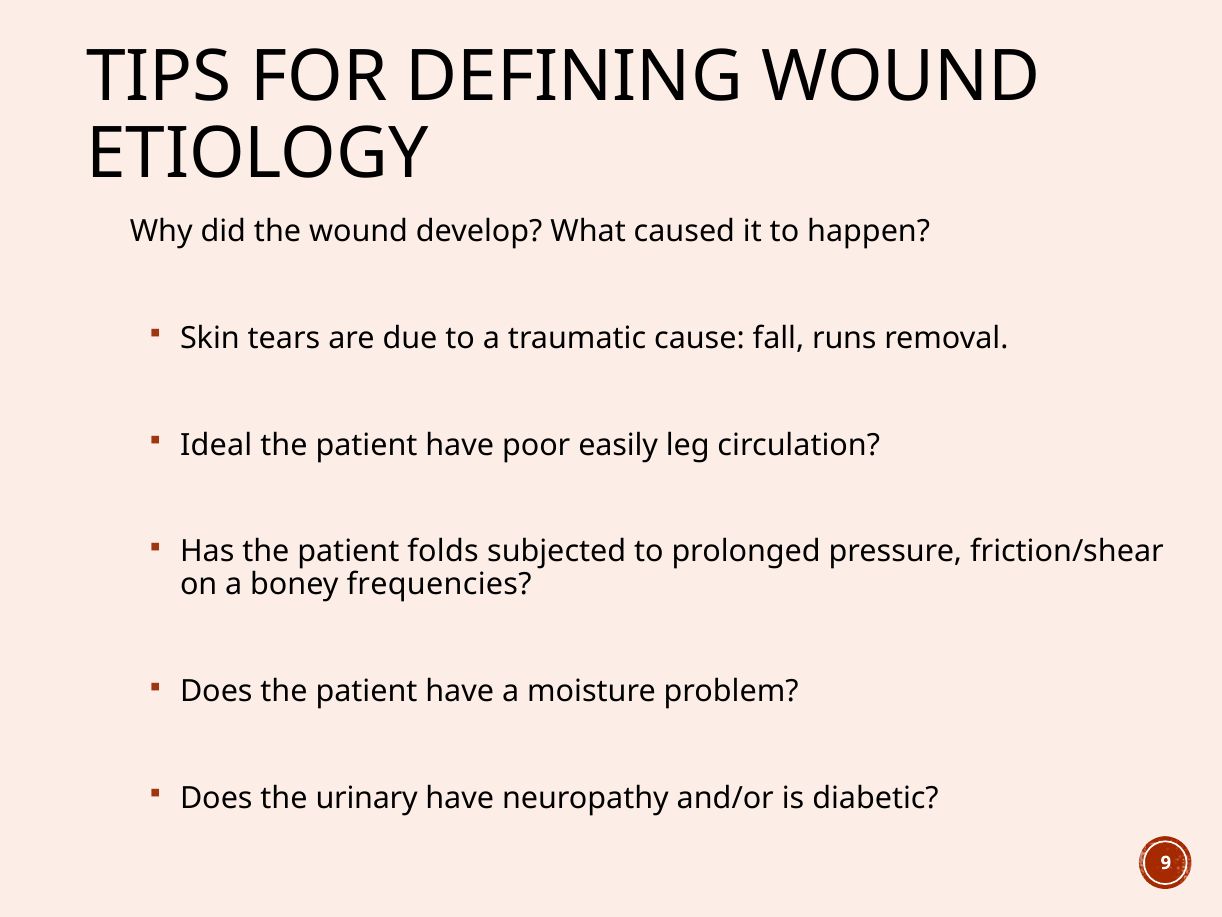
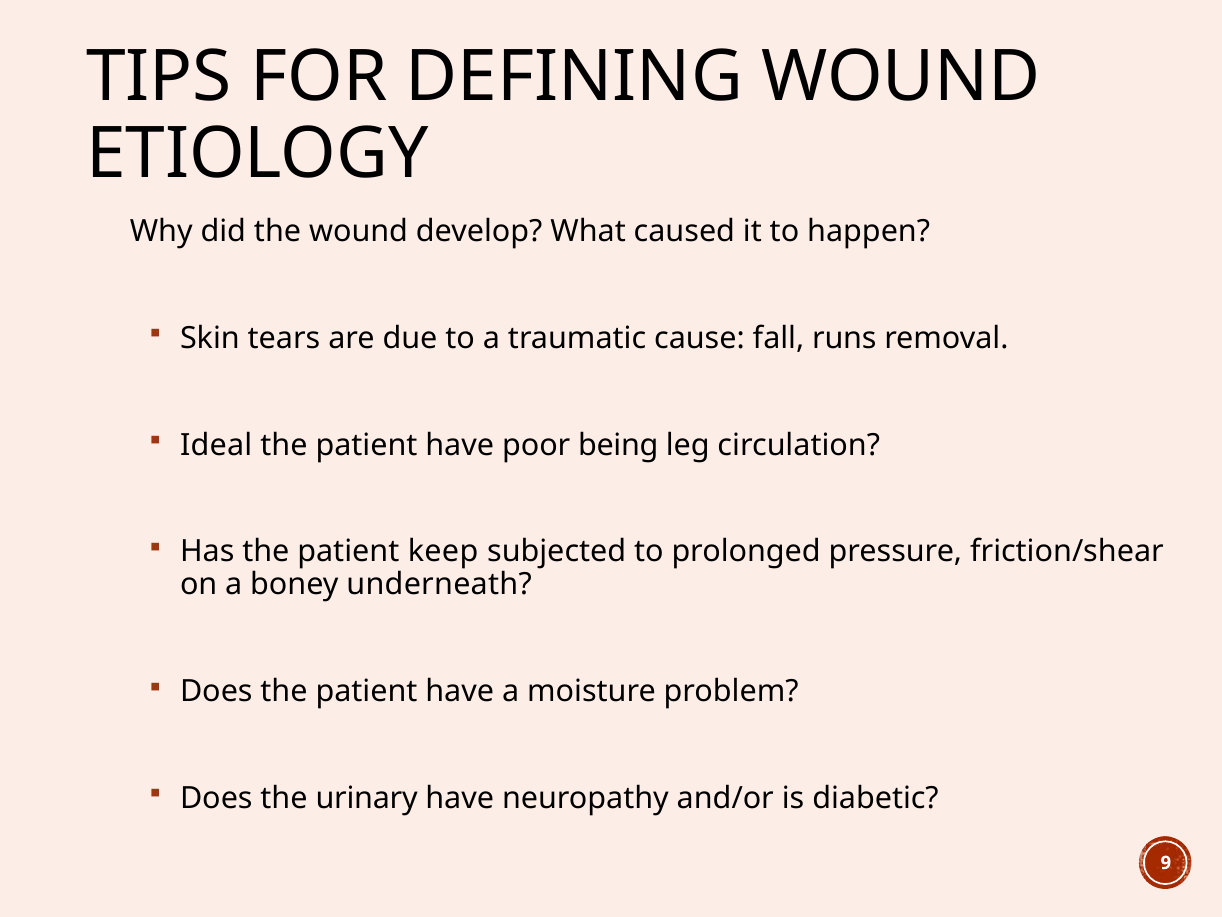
easily: easily -> being
folds: folds -> keep
frequencies: frequencies -> underneath
